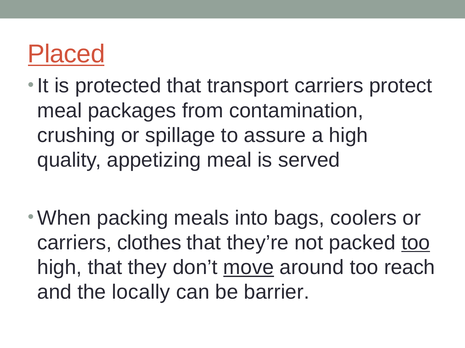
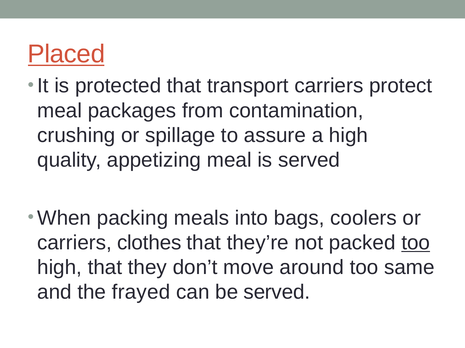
move underline: present -> none
reach: reach -> same
locally: locally -> frayed
be barrier: barrier -> served
